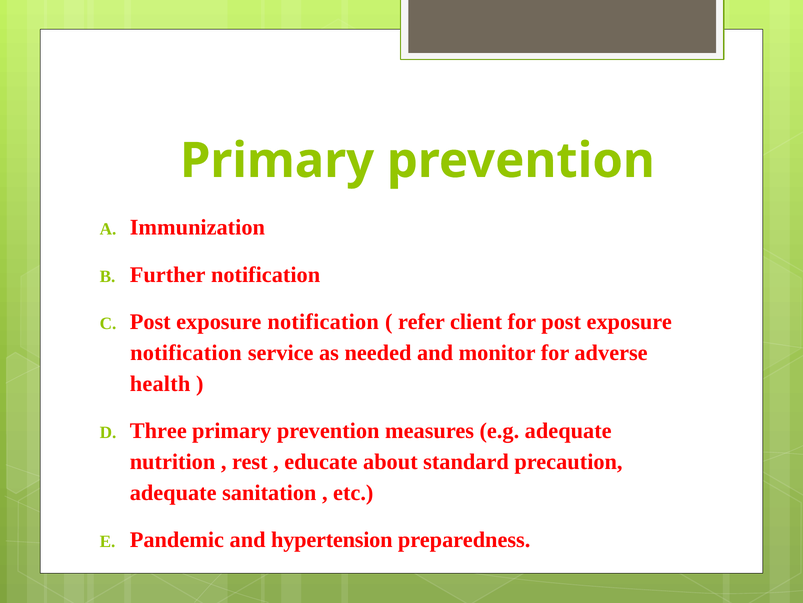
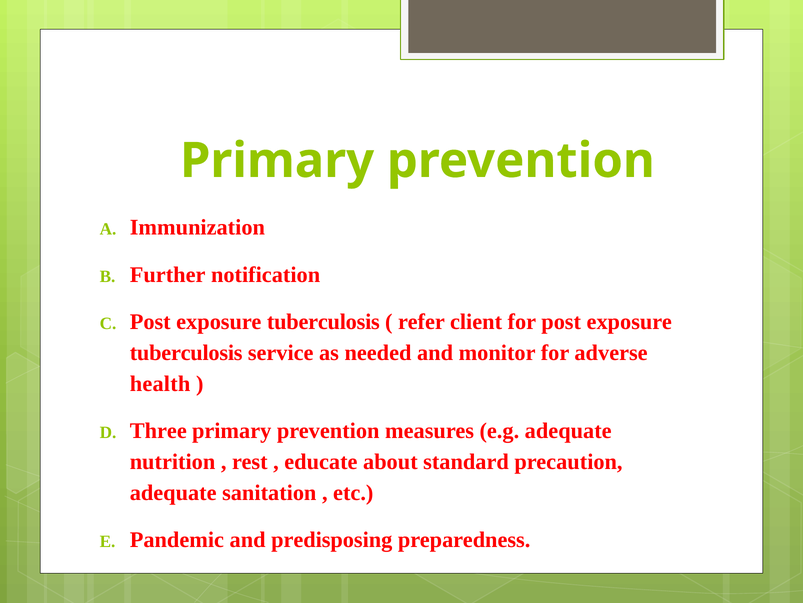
notification at (323, 322): notification -> tuberculosis
notification at (186, 352): notification -> tuberculosis
hypertension: hypertension -> predisposing
